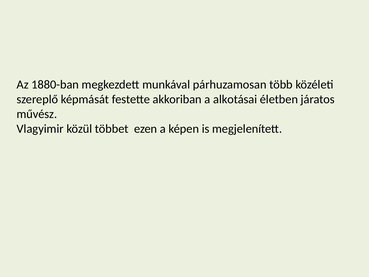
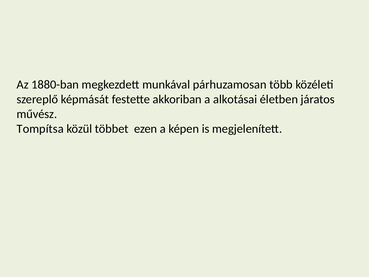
Vlagyimir: Vlagyimir -> Tompítsa
